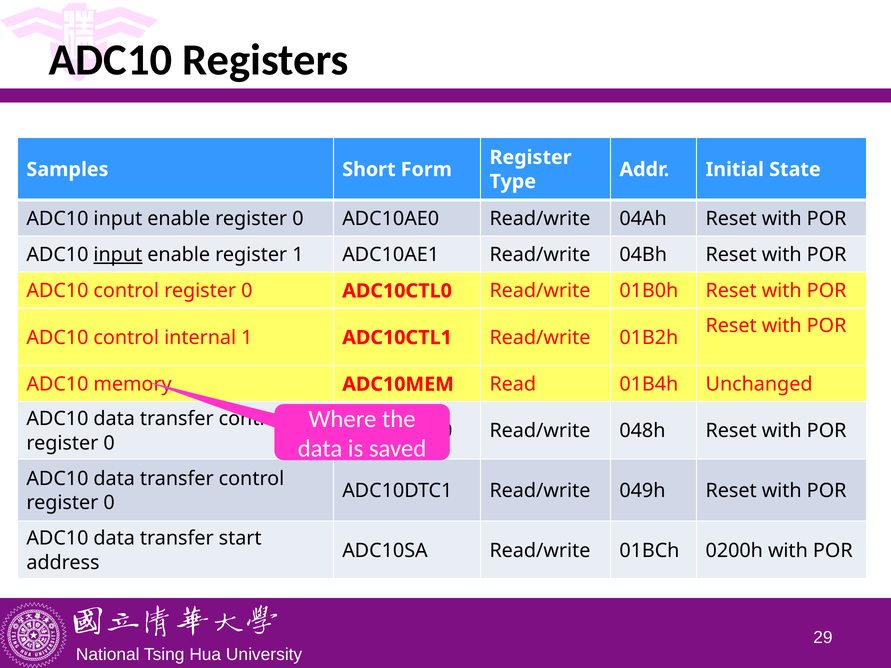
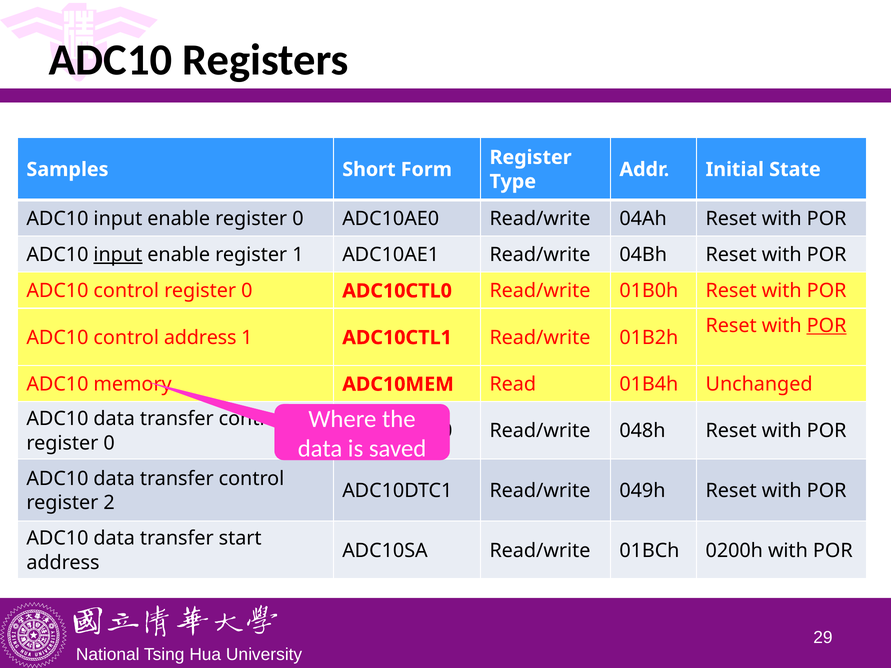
POR at (827, 326) underline: none -> present
control internal: internal -> address
0 at (109, 503): 0 -> 2
